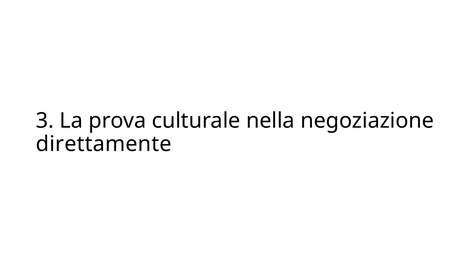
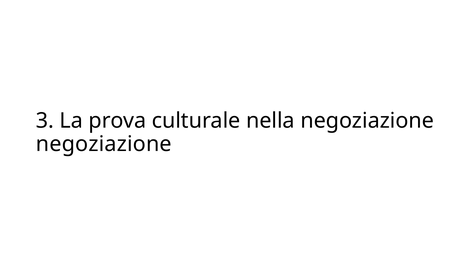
direttamente at (104, 144): direttamente -> negoziazione
